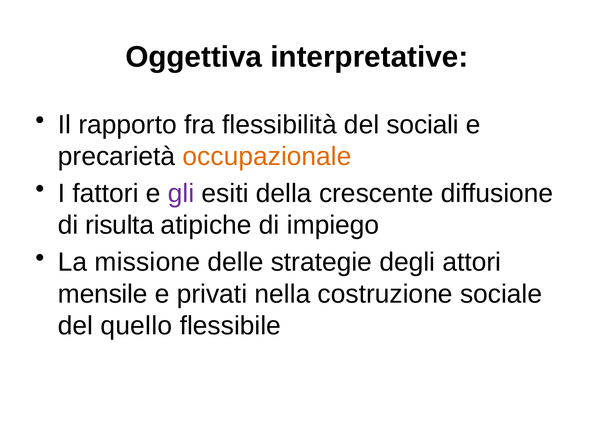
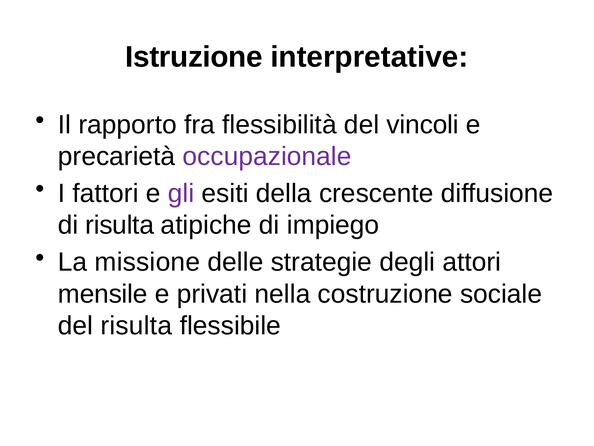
Oggettiva: Oggettiva -> Istruzione
sociali: sociali -> vincoli
occupazionale colour: orange -> purple
del quello: quello -> risulta
